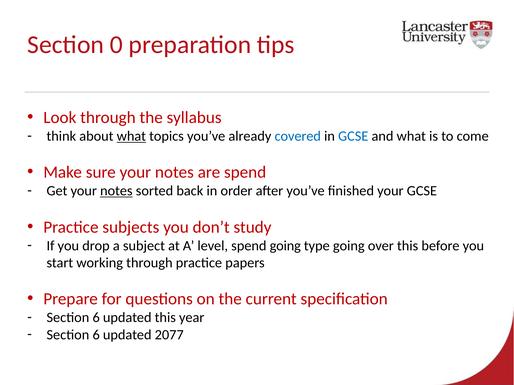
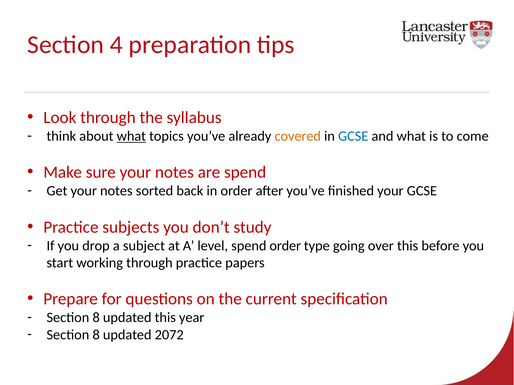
0: 0 -> 4
covered colour: blue -> orange
notes at (116, 191) underline: present -> none
spend going: going -> order
6 at (96, 318): 6 -> 8
6 at (96, 335): 6 -> 8
2077: 2077 -> 2072
